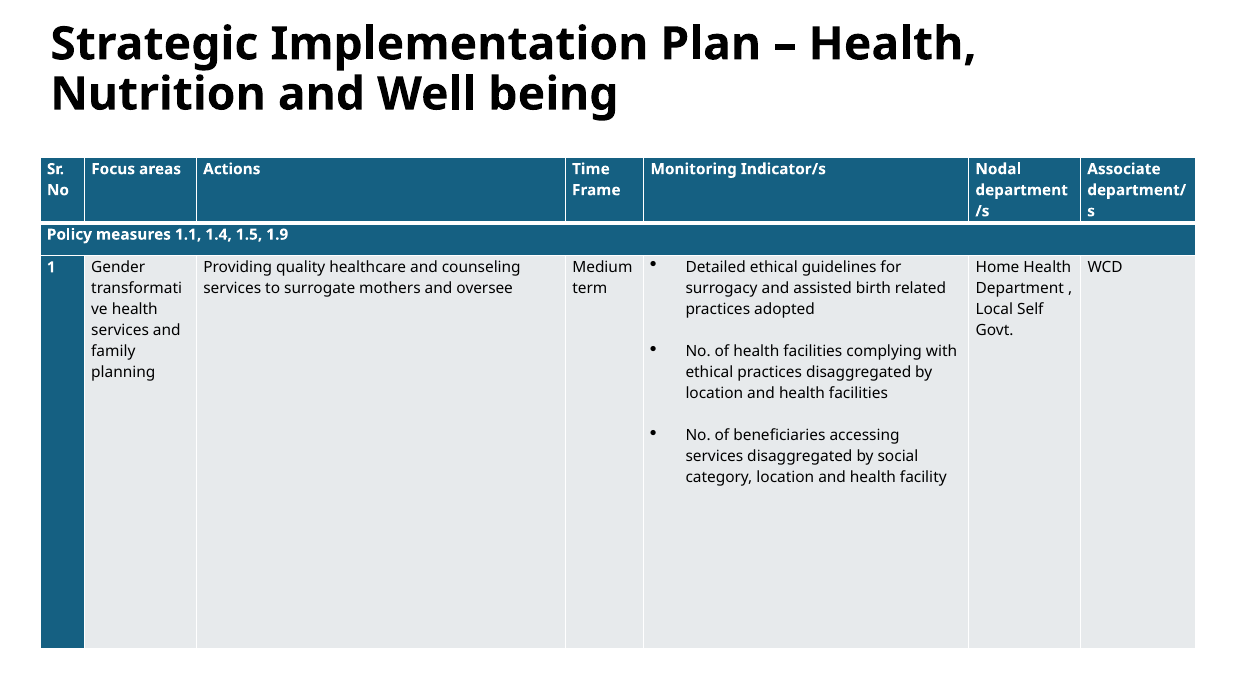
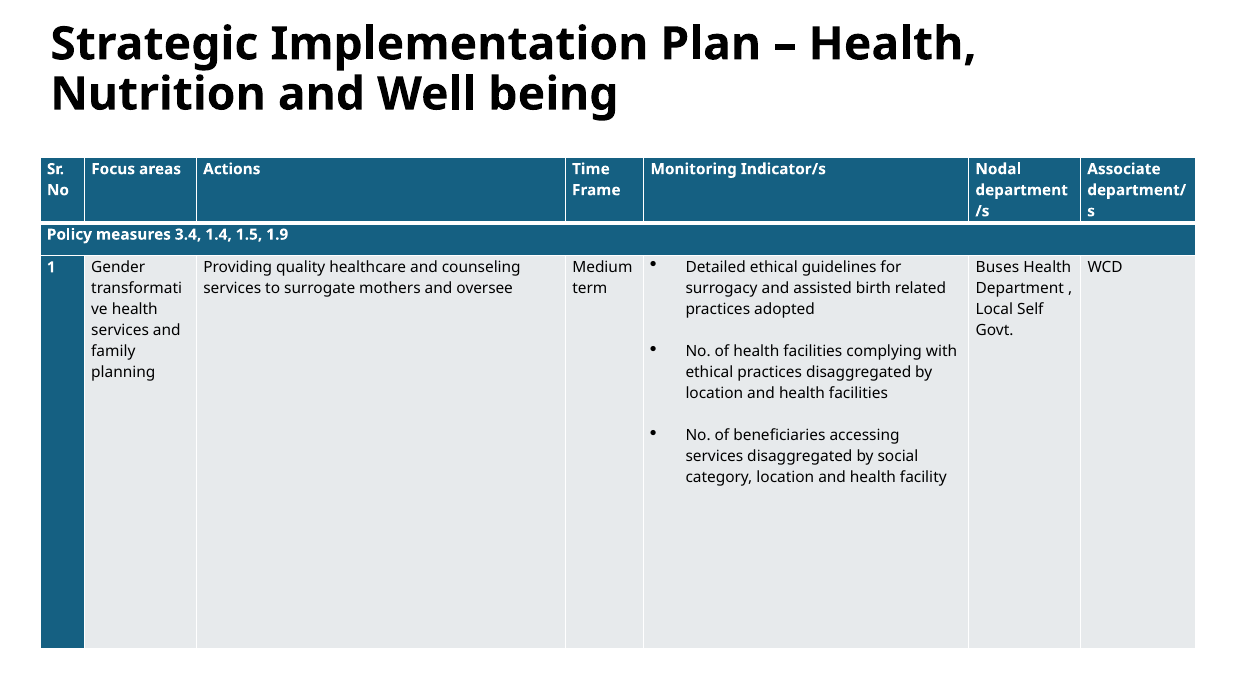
1.1: 1.1 -> 3.4
Home: Home -> Buses
